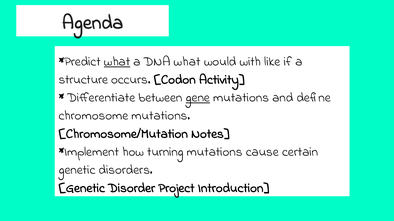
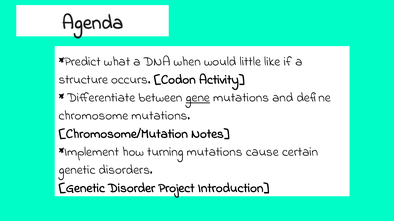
what at (117, 61) underline: present -> none
DNA what: what -> when
with: with -> little
